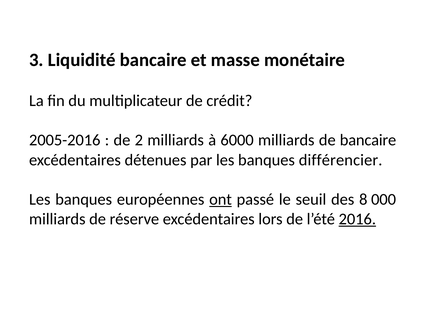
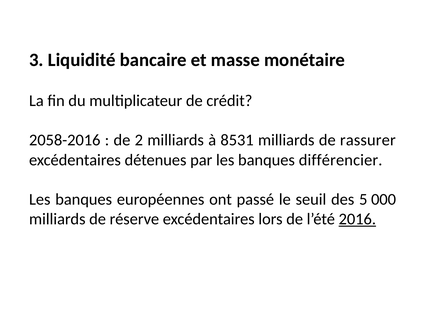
2005-2016: 2005-2016 -> 2058-2016
6000: 6000 -> 8531
de bancaire: bancaire -> rassurer
ont underline: present -> none
8: 8 -> 5
